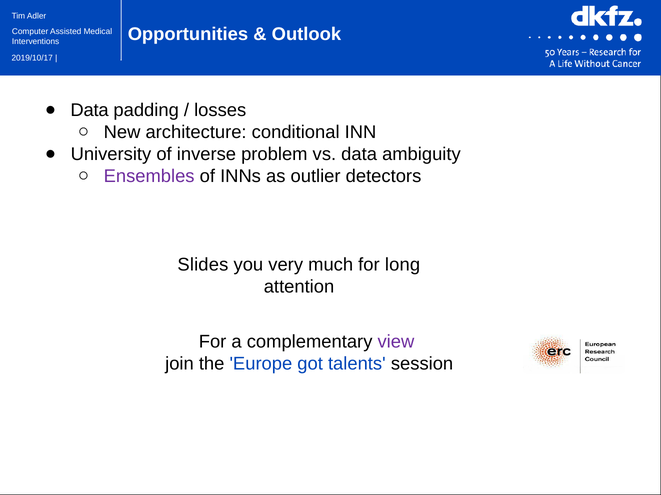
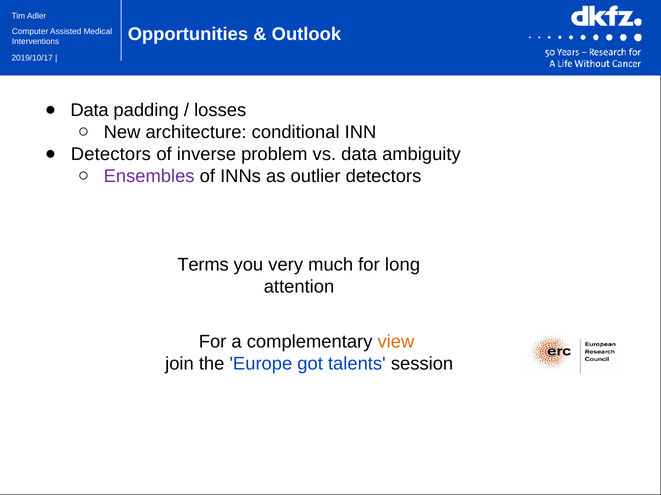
University at (111, 154): University -> Detectors
Slides: Slides -> Terms
view colour: purple -> orange
